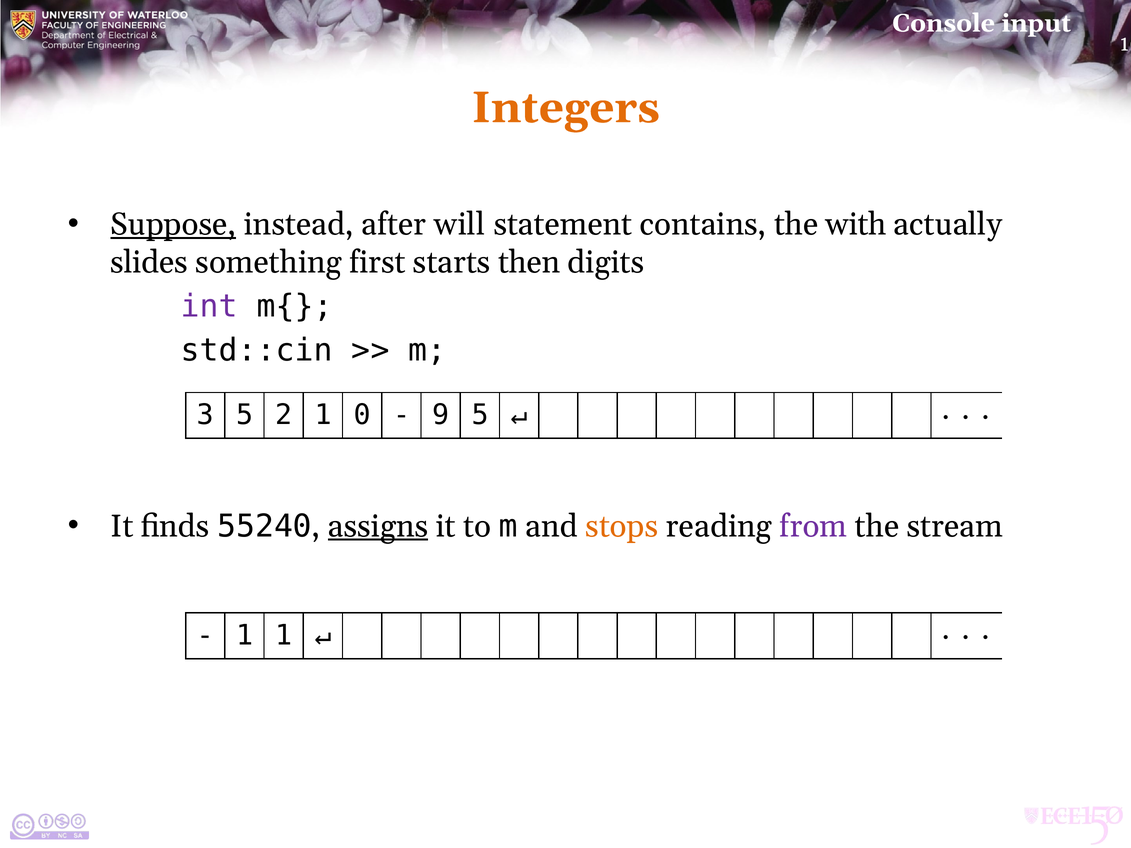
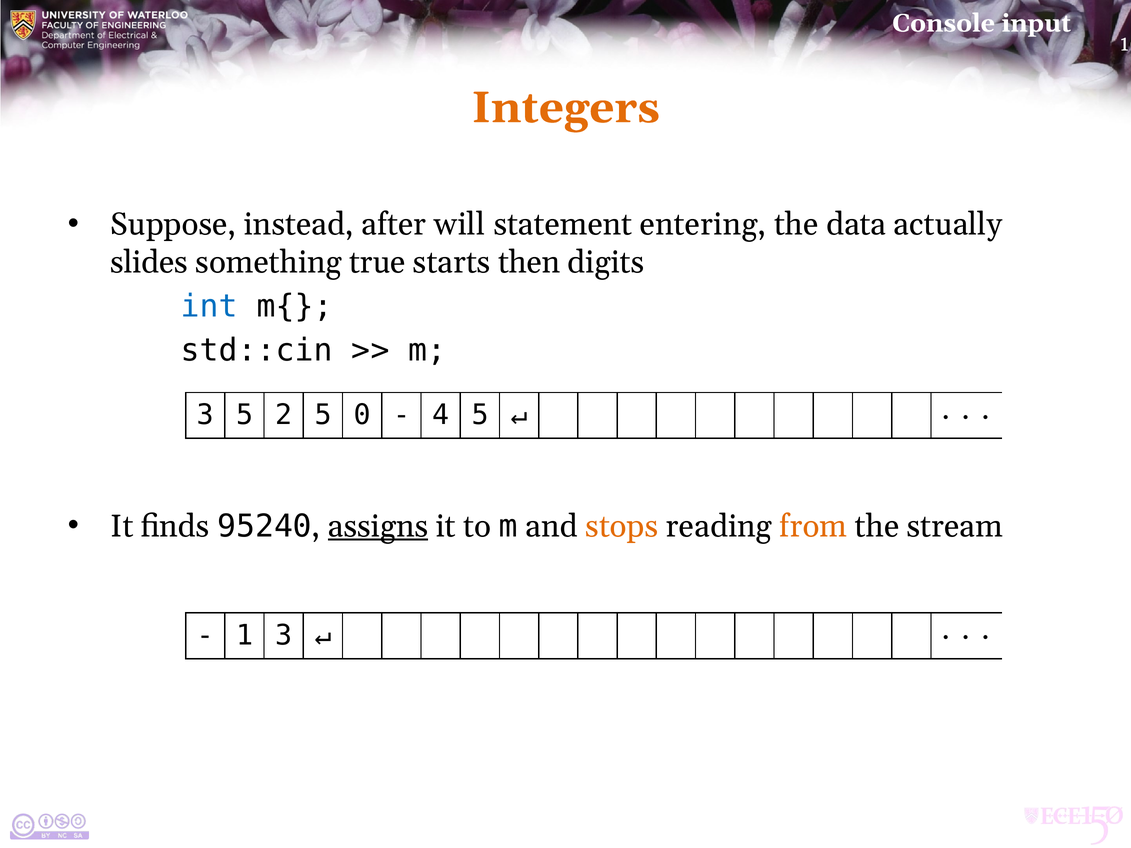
Suppose underline: present -> none
contains: contains -> entering
with: with -> data
first: first -> true
int colour: purple -> blue
2 1: 1 -> 5
9: 9 -> 4
55240: 55240 -> 95240
from colour: purple -> orange
1 1: 1 -> 3
